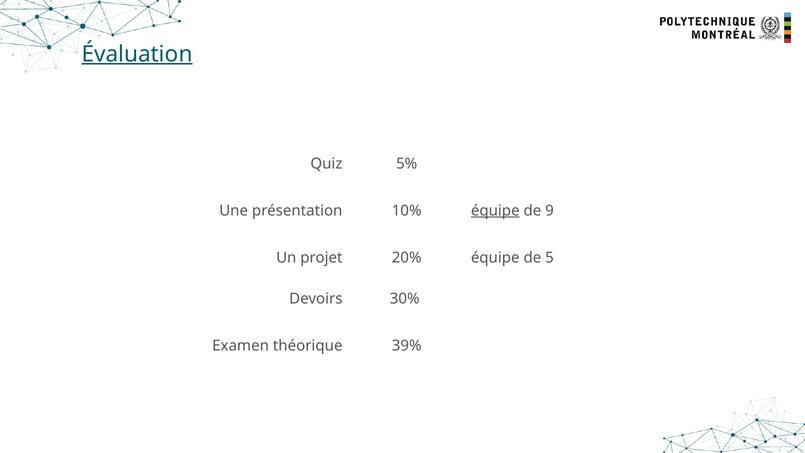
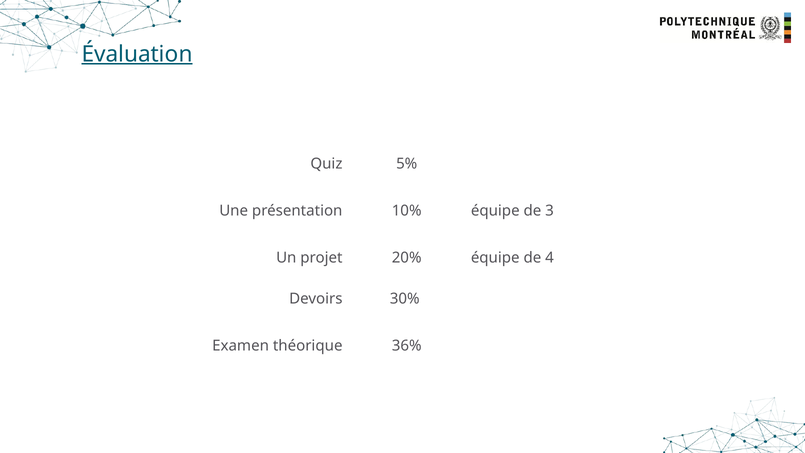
équipe at (495, 211) underline: present -> none
9: 9 -> 3
5: 5 -> 4
39%: 39% -> 36%
